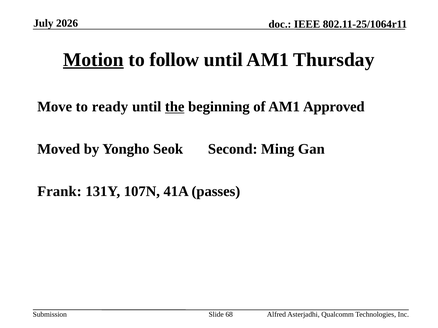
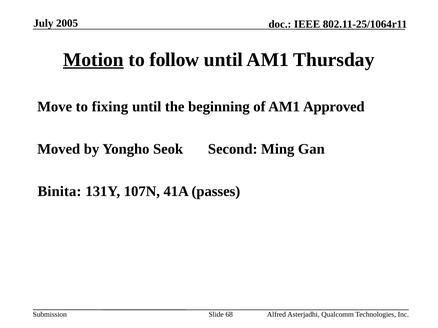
2026: 2026 -> 2005
ready: ready -> fixing
the underline: present -> none
Frank: Frank -> Binita
